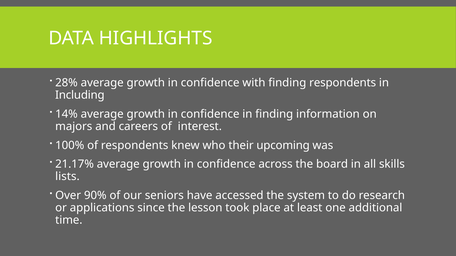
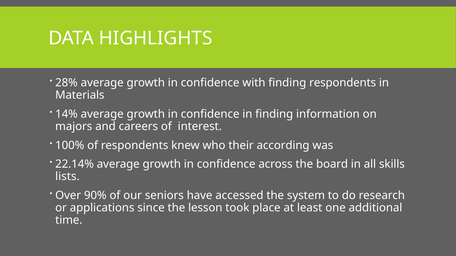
Including: Including -> Materials
upcoming: upcoming -> according
21.17%: 21.17% -> 22.14%
